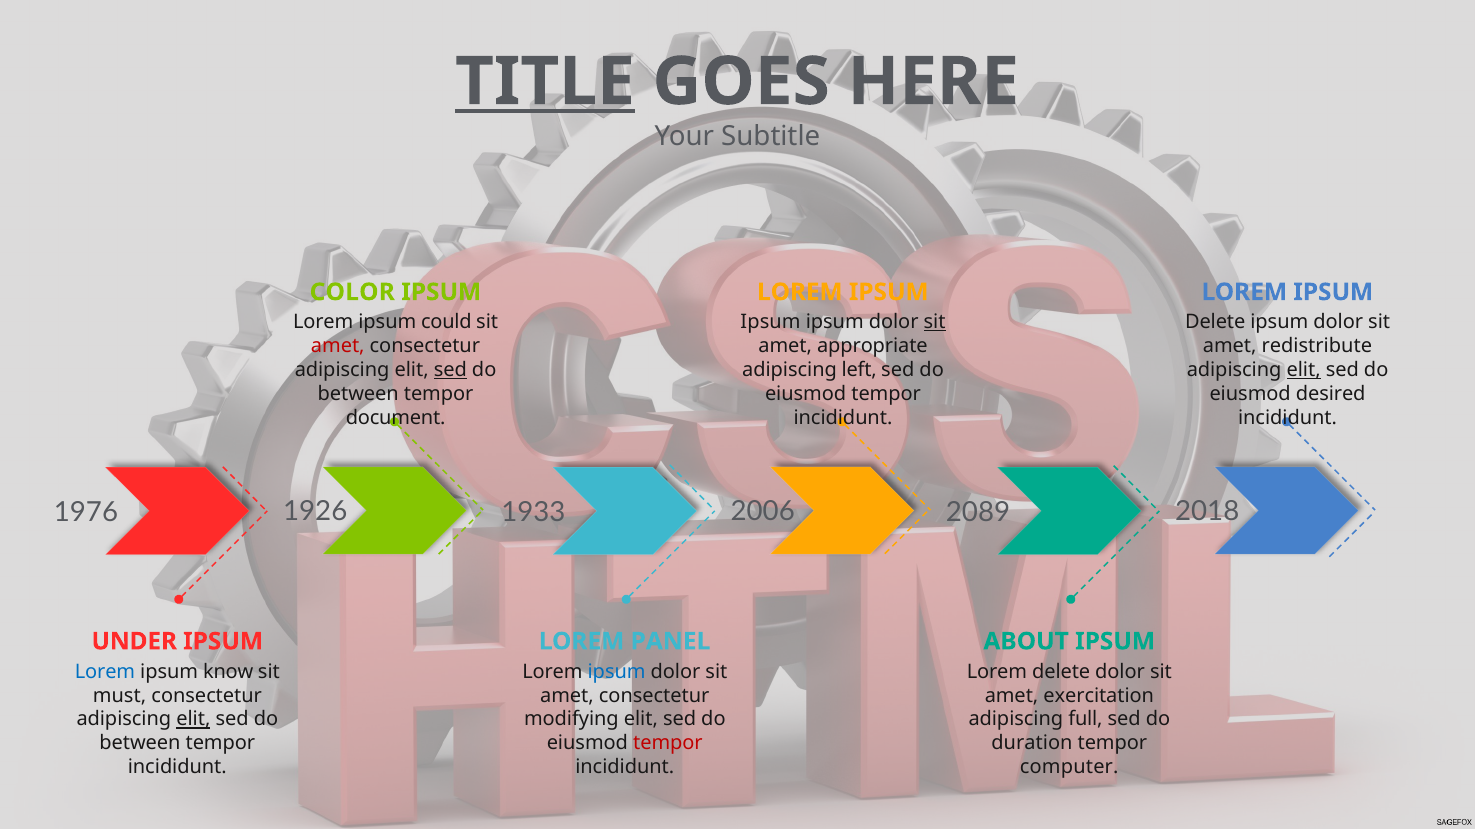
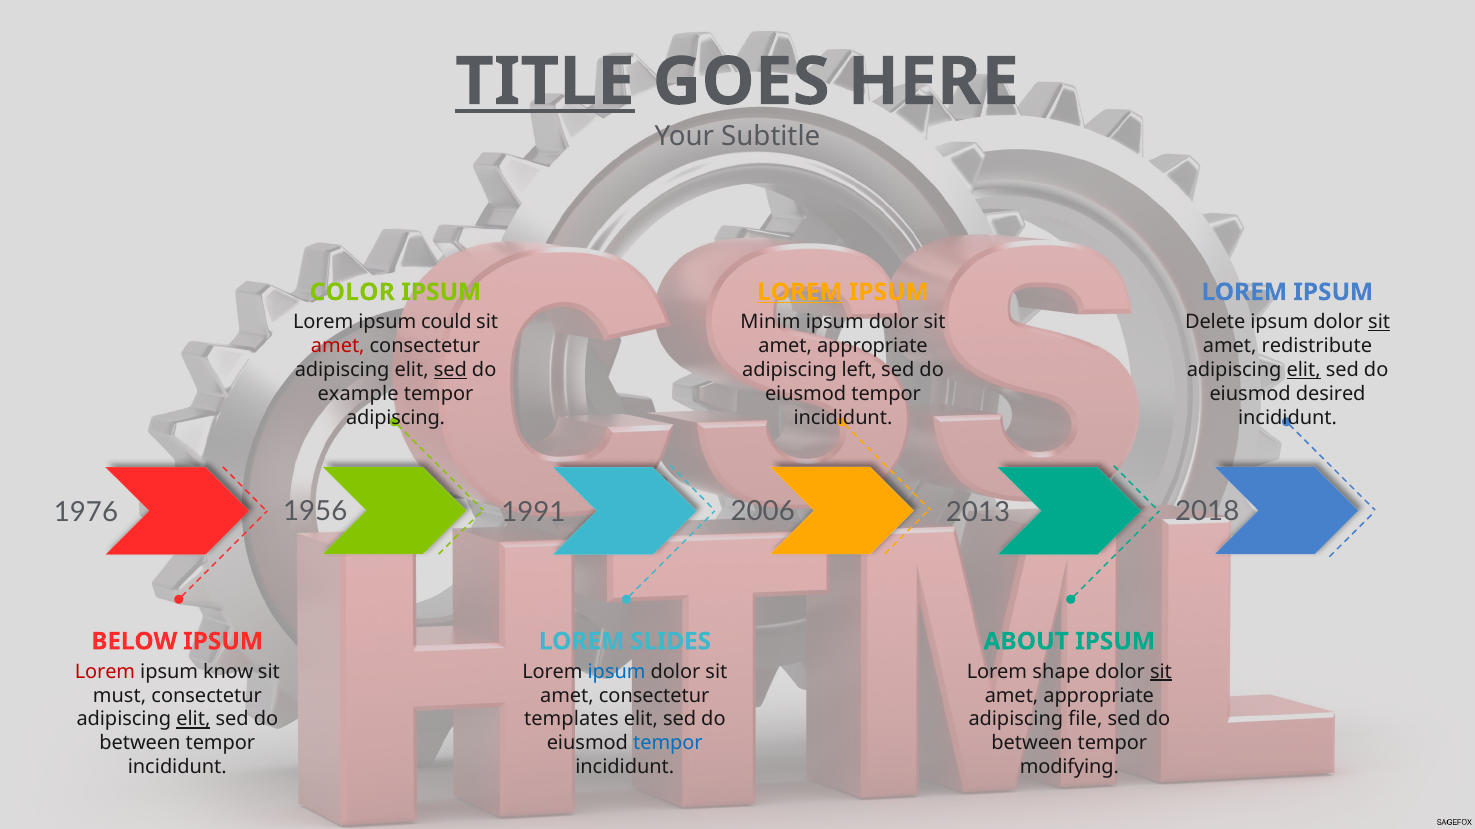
LOREM at (800, 292) underline: none -> present
Ipsum at (771, 322): Ipsum -> Minim
sit at (935, 322) underline: present -> none
sit at (1379, 322) underline: none -> present
between at (358, 394): between -> example
document at (396, 418): document -> adipiscing
1926: 1926 -> 1956
1933: 1933 -> 1991
2089: 2089 -> 2013
UNDER: UNDER -> BELOW
PANEL: PANEL -> SLIDES
Lorem at (105, 672) colour: blue -> red
Lorem delete: delete -> shape
sit at (1161, 672) underline: none -> present
exercitation at (1099, 696): exercitation -> appropriate
modifying: modifying -> templates
full: full -> file
tempor at (668, 744) colour: red -> blue
duration at (1032, 744): duration -> between
computer: computer -> modifying
